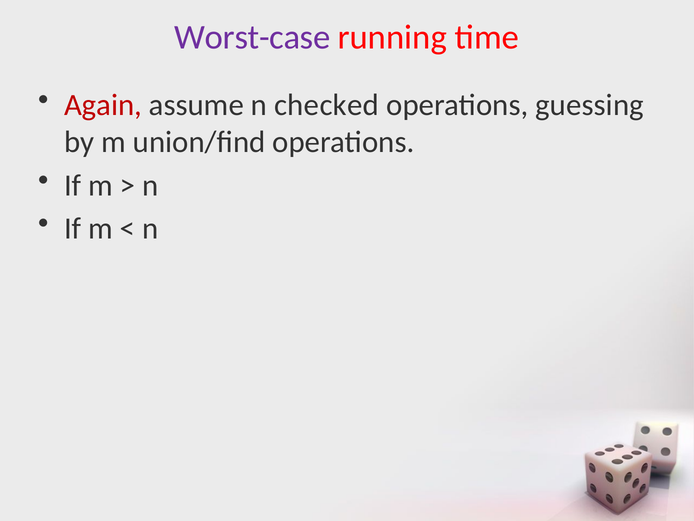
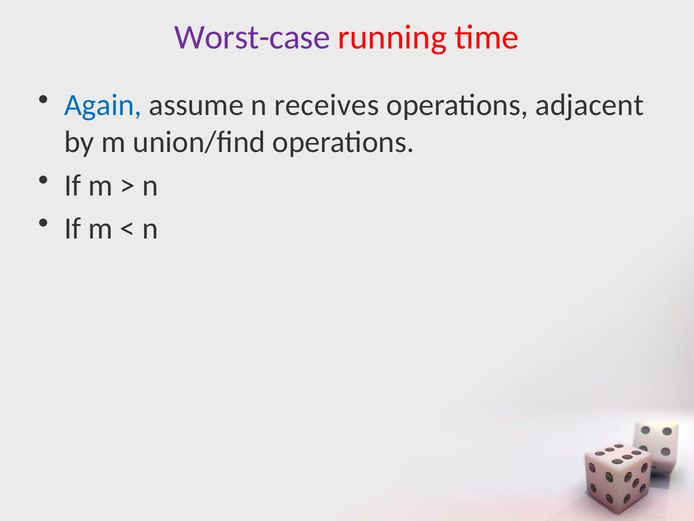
Again colour: red -> blue
checked: checked -> receives
guessing: guessing -> adjacent
